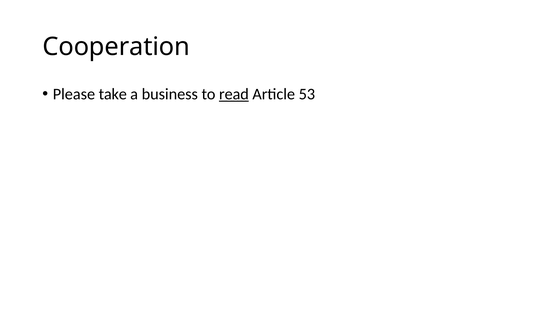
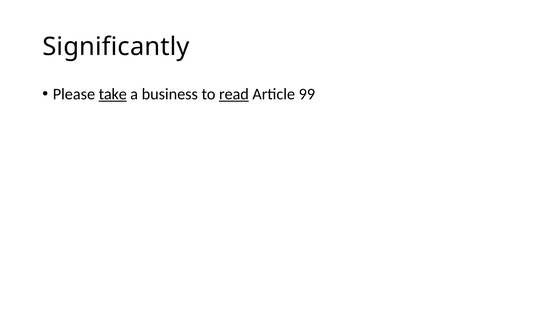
Cooperation: Cooperation -> Significantly
take underline: none -> present
53: 53 -> 99
